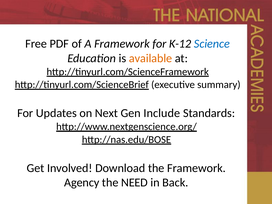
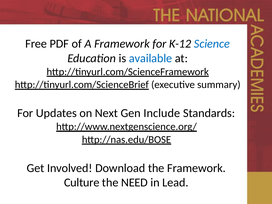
available colour: orange -> blue
Agency: Agency -> Culture
Back: Back -> Lead
